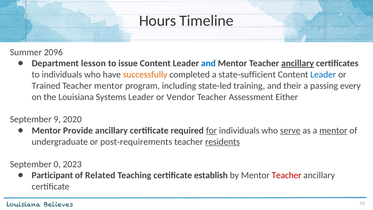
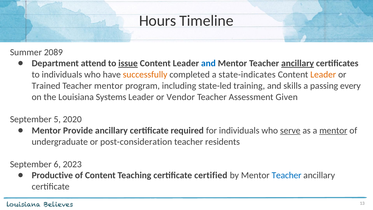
2096: 2096 -> 2089
lesson: lesson -> attend
issue underline: none -> present
state-sufficient: state-sufficient -> state-indicates
Leader at (323, 75) colour: blue -> orange
their: their -> skills
Either: Either -> Given
9: 9 -> 5
for underline: present -> none
post-requirements: post-requirements -> post-consideration
residents underline: present -> none
0: 0 -> 6
Participant: Participant -> Productive
of Related: Related -> Content
establish: establish -> certified
Teacher at (287, 175) colour: red -> blue
